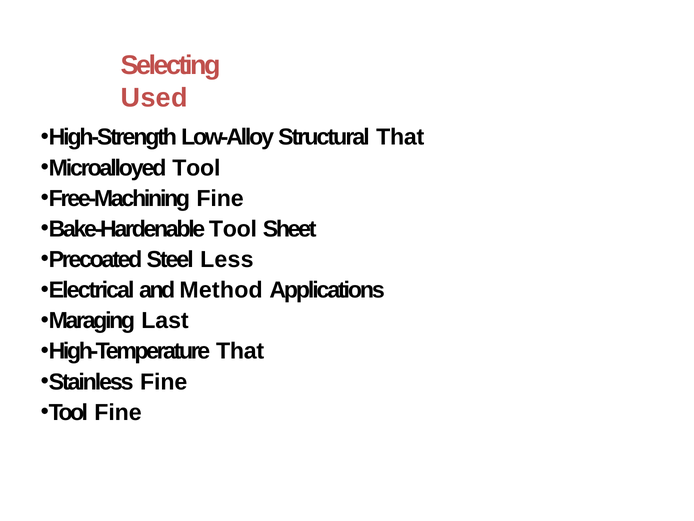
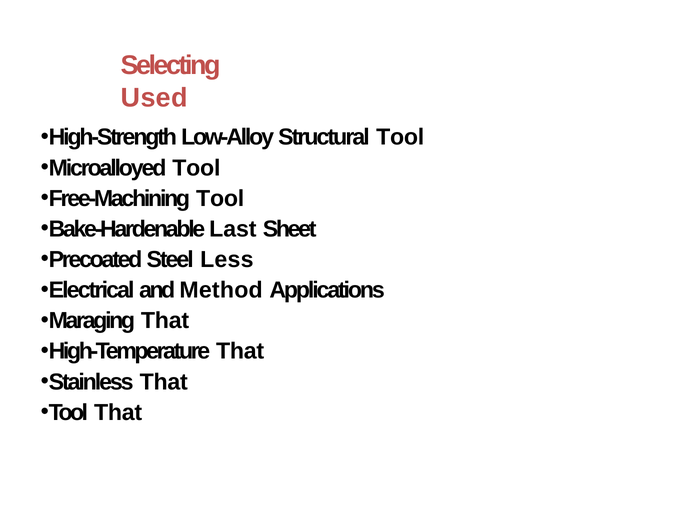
Structural That: That -> Tool
Free-Machining Fine: Fine -> Tool
Bake-Hardenable Tool: Tool -> Last
Maraging Last: Last -> That
Stainless Fine: Fine -> That
Tool Fine: Fine -> That
